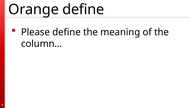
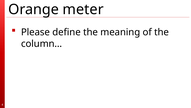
Orange define: define -> meter
